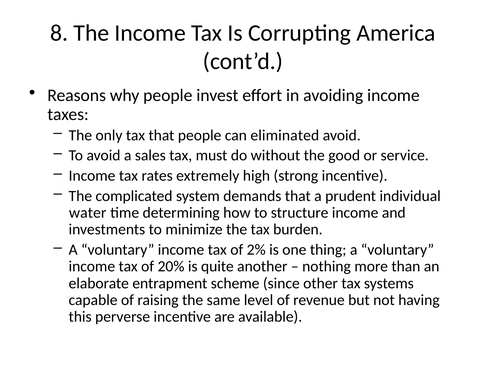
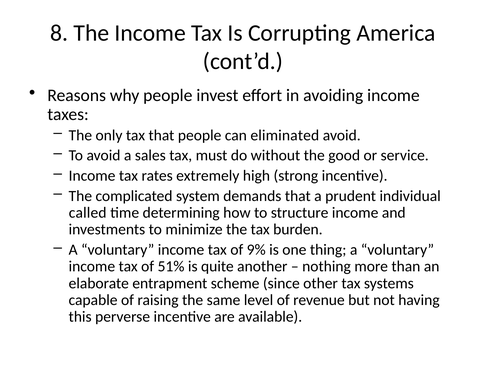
water: water -> called
2%: 2% -> 9%
20%: 20% -> 51%
